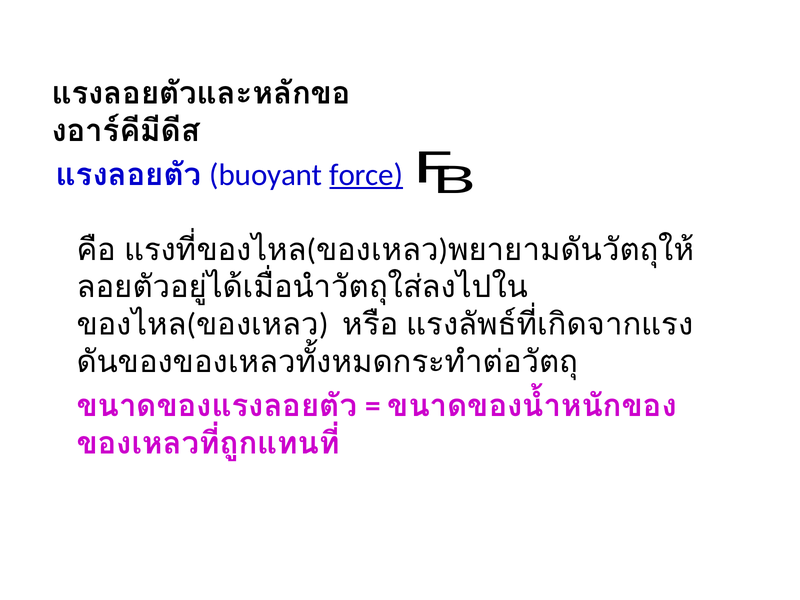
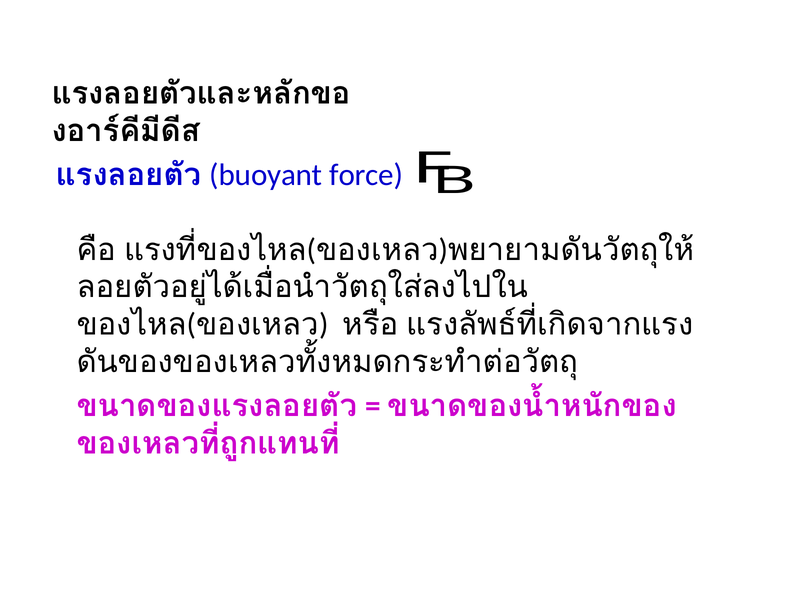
force underline: present -> none
